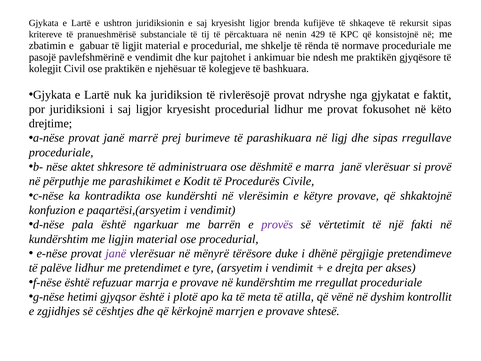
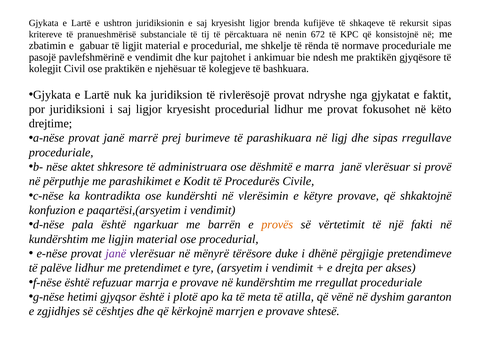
429: 429 -> 672
provës colour: purple -> orange
kontrollit: kontrollit -> garanton
